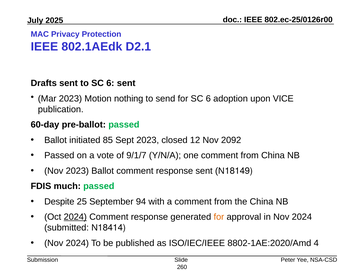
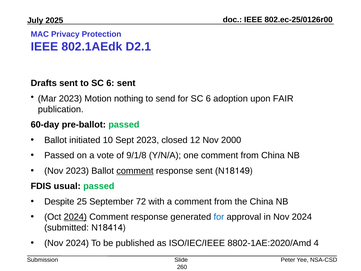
VICE: VICE -> FAIR
85: 85 -> 10
2092: 2092 -> 2000
9/1/7: 9/1/7 -> 9/1/8
comment at (135, 171) underline: none -> present
much: much -> usual
94: 94 -> 72
for at (219, 217) colour: orange -> blue
